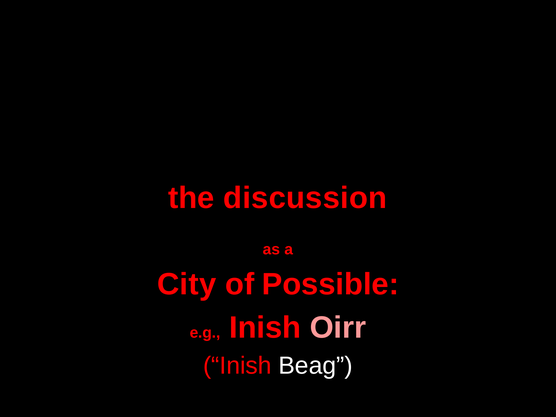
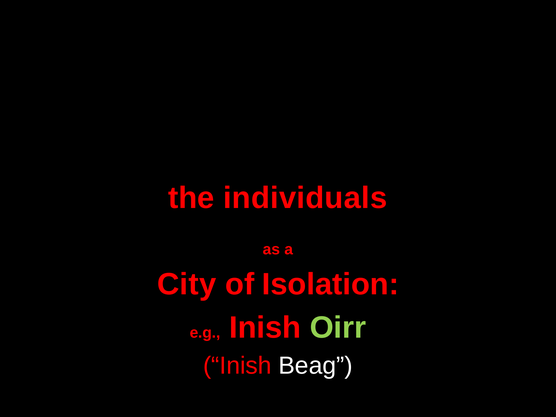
discussion: discussion -> individuals
Possible: Possible -> Isolation
Oirr colour: pink -> light green
